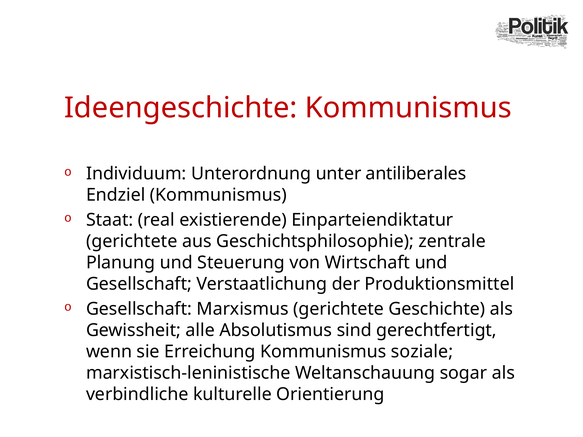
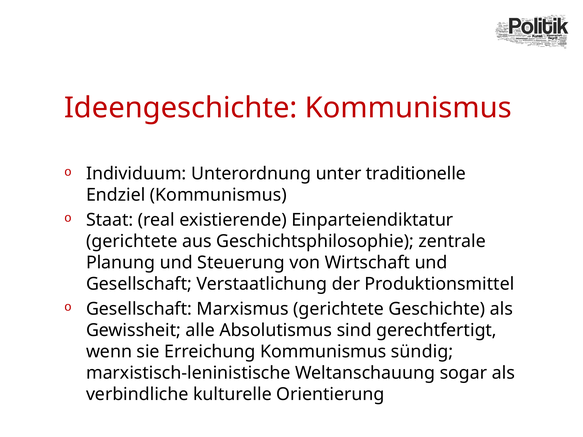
antiliberales: antiliberales -> traditionelle
soziale: soziale -> sündig
